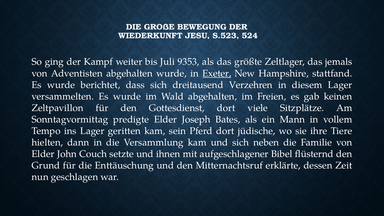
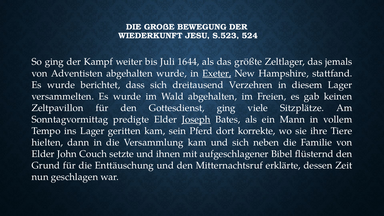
9353: 9353 -> 1644
Gottesdienst dort: dort -> ging
Joseph underline: none -> present
jüdische: jüdische -> korrekte
